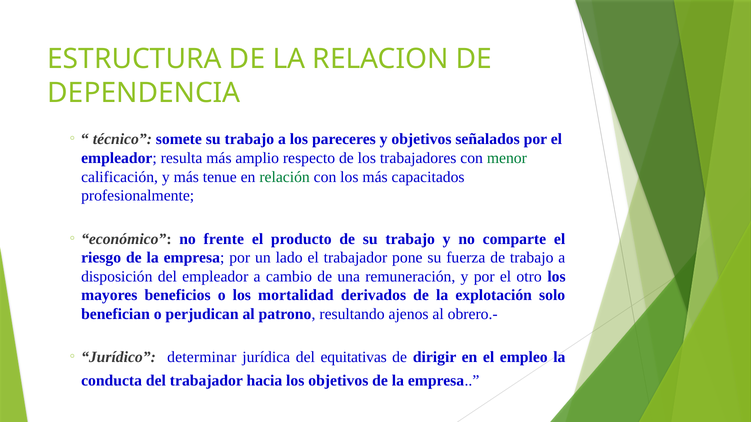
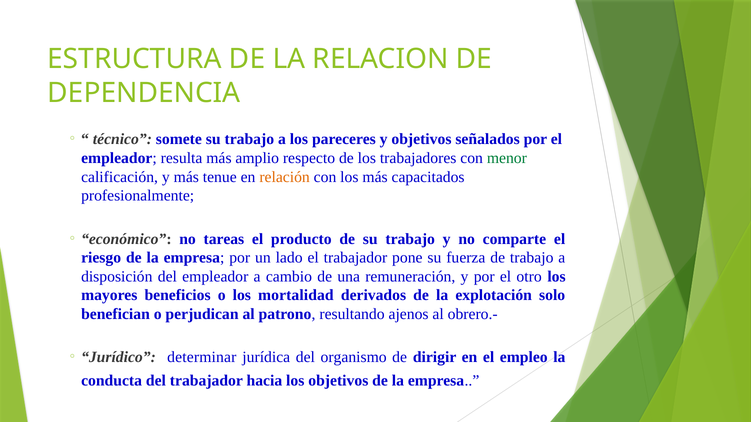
relación colour: green -> orange
frente: frente -> tareas
equitativas: equitativas -> organismo
